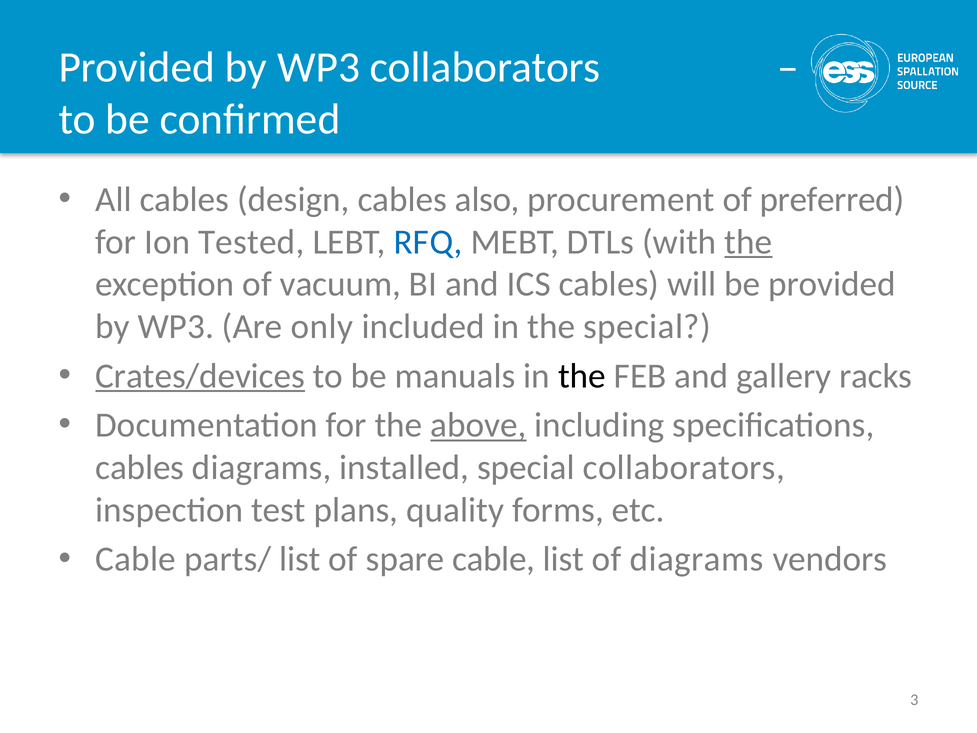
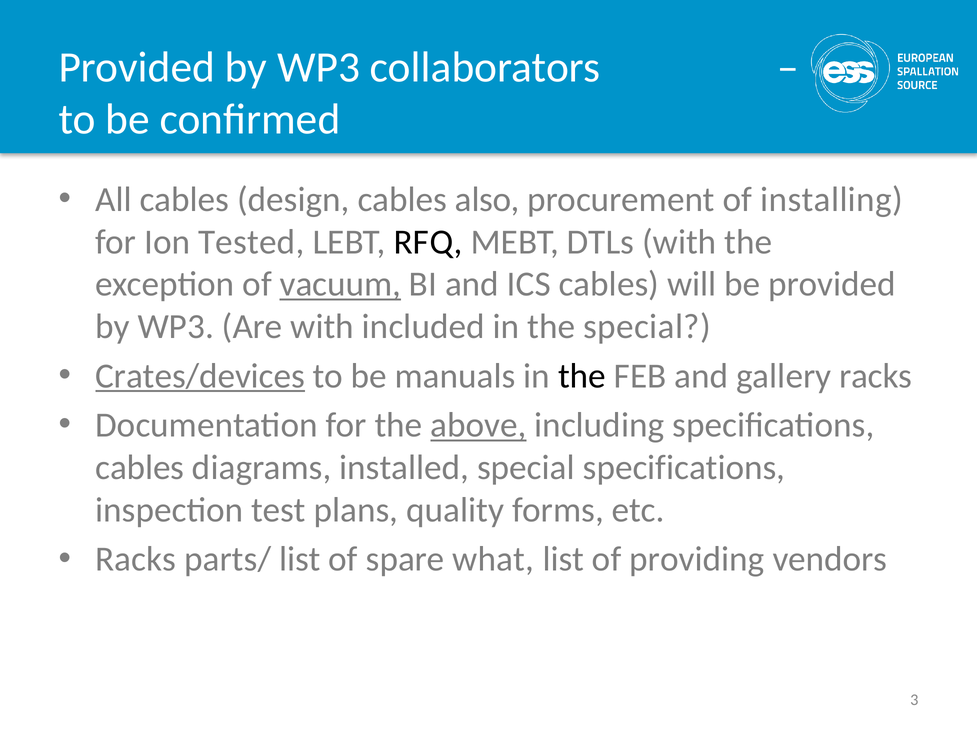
preferred: preferred -> installing
RFQ colour: blue -> black
the at (748, 242) underline: present -> none
vacuum underline: none -> present
Are only: only -> with
special collaborators: collaborators -> specifications
Cable at (136, 559): Cable -> Racks
spare cable: cable -> what
of diagrams: diagrams -> providing
